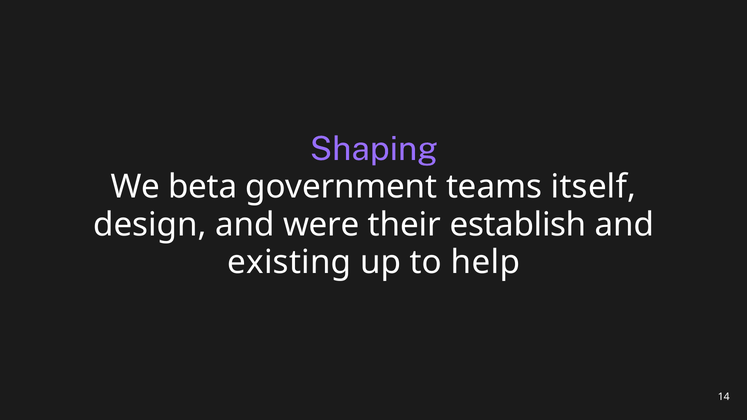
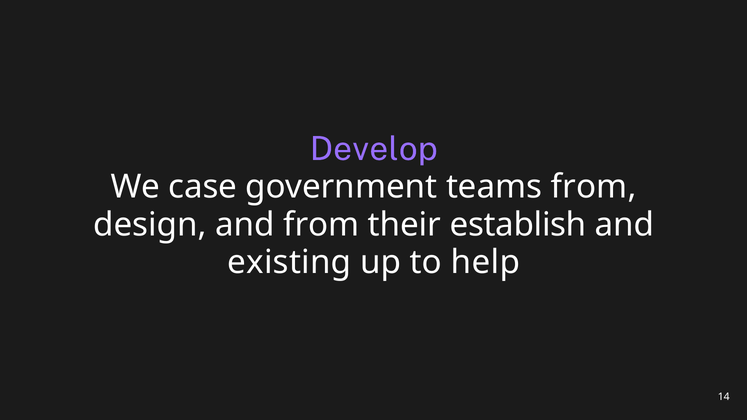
Shaping: Shaping -> Develop
beta: beta -> case
teams itself: itself -> from
and were: were -> from
